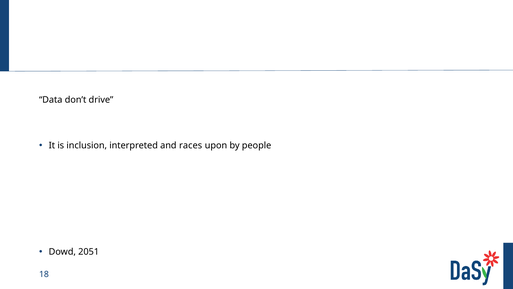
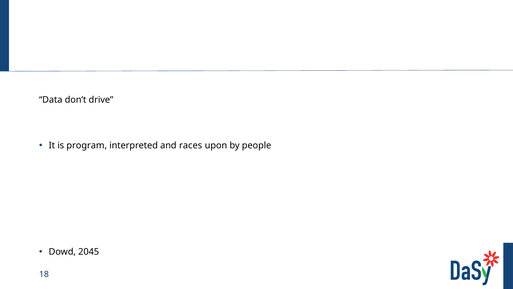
inclusion: inclusion -> program
2051: 2051 -> 2045
